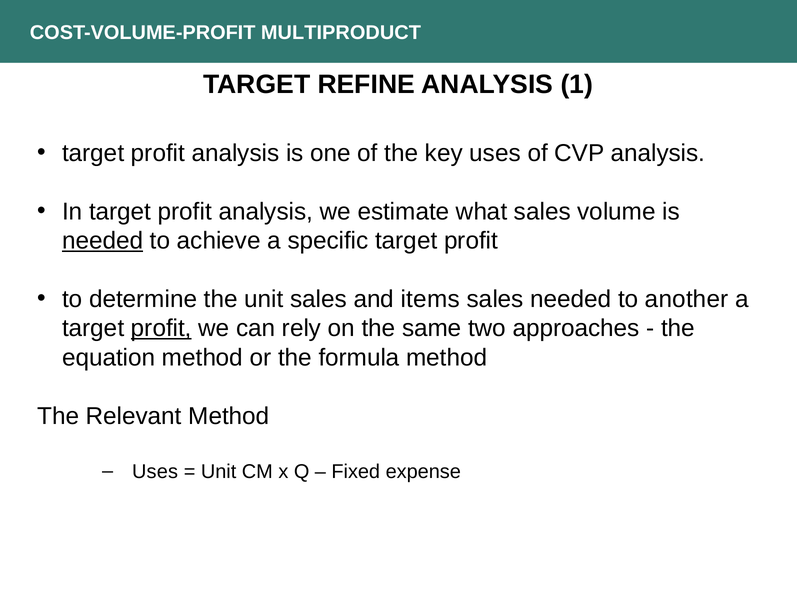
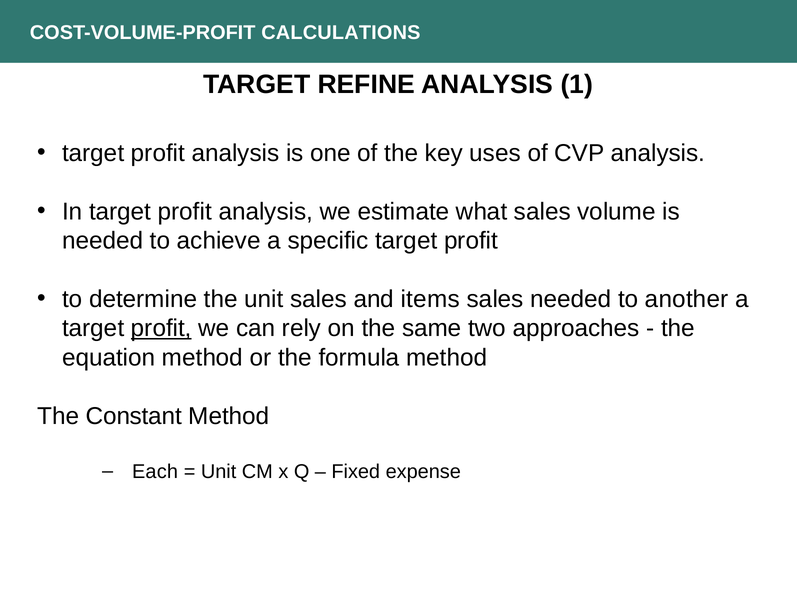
MULTIPRODUCT: MULTIPRODUCT -> CALCULATIONS
needed at (103, 241) underline: present -> none
Relevant: Relevant -> Constant
Uses at (155, 471): Uses -> Each
